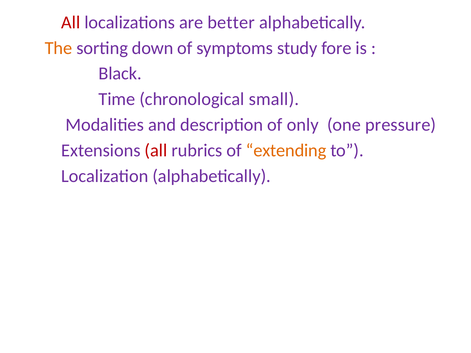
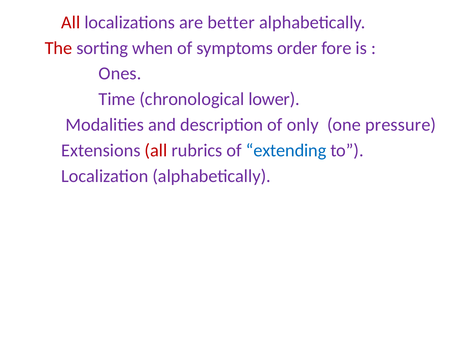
The colour: orange -> red
down: down -> when
study: study -> order
Black: Black -> Ones
small: small -> lower
extending colour: orange -> blue
